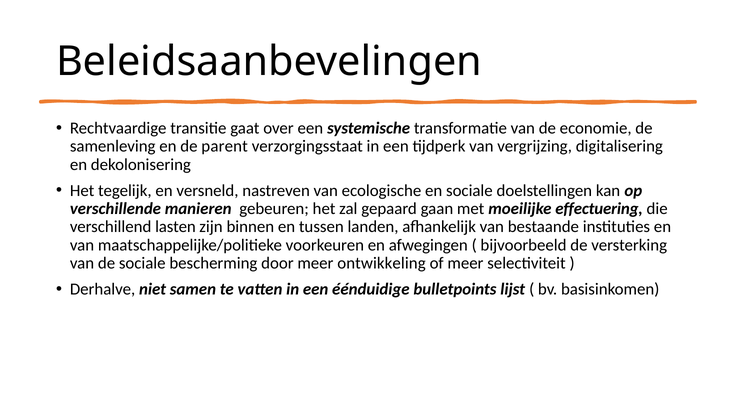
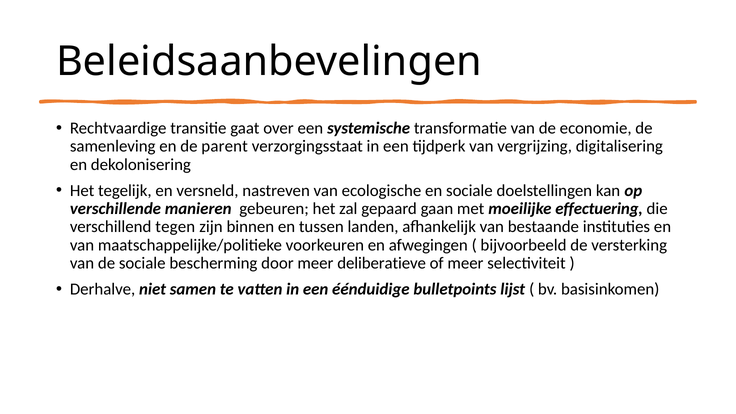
lasten: lasten -> tegen
ontwikkeling: ontwikkeling -> deliberatieve
